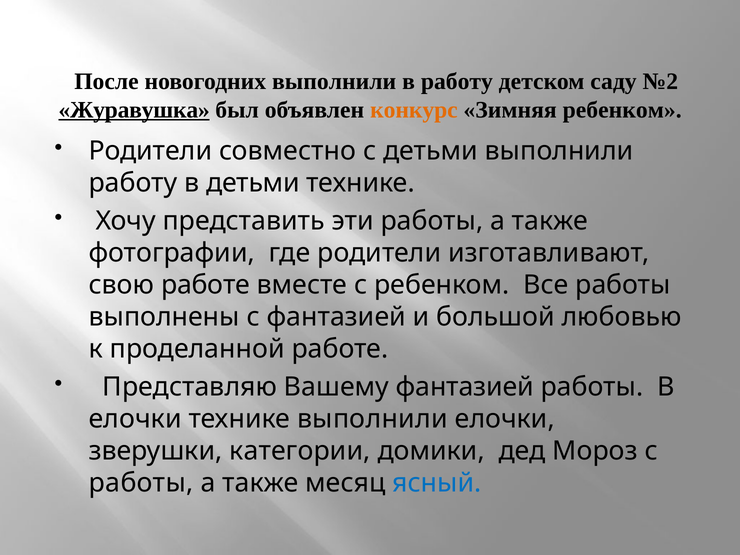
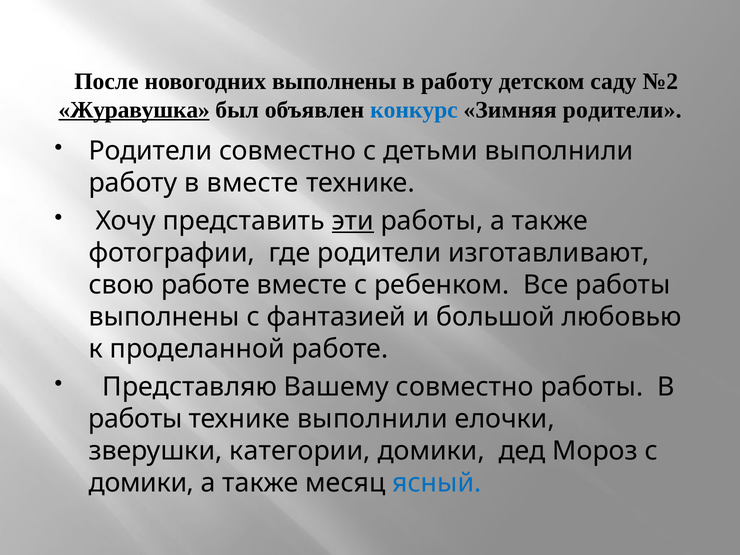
новогодних выполнили: выполнили -> выполнены
конкурс colour: orange -> blue
Зимняя ребенком: ребенком -> родители
в детьми: детьми -> вместе
эти underline: none -> present
Вашему фантазией: фантазией -> совместно
елочки at (135, 419): елочки -> работы
работы at (141, 483): работы -> домики
